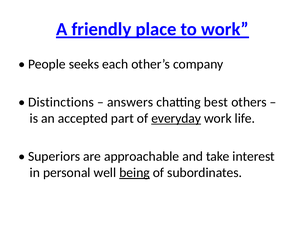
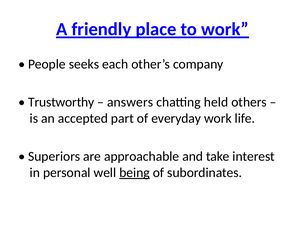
Distinctions: Distinctions -> Trustworthy
best: best -> held
everyday underline: present -> none
